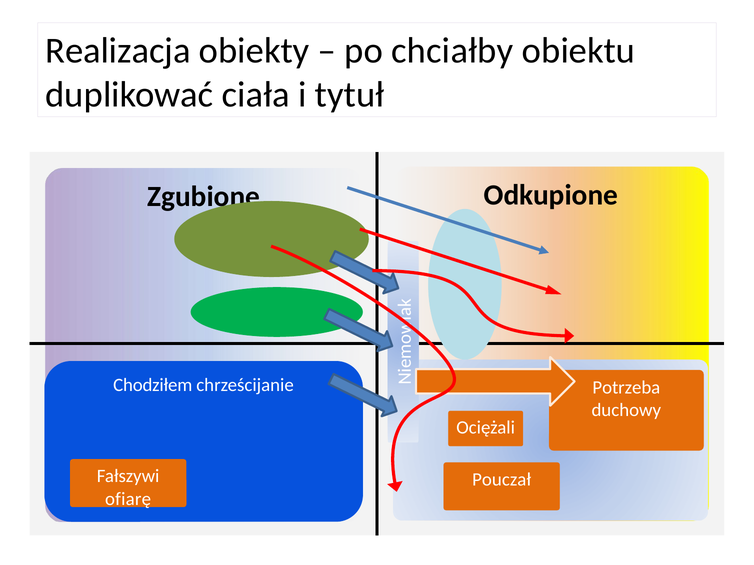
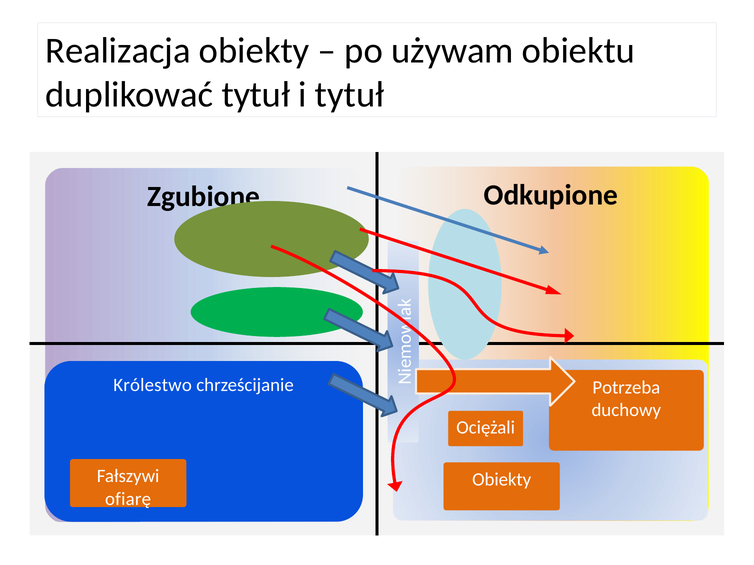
chciałby: chciałby -> używam
duplikować ciała: ciała -> tytuł
Chodziłem: Chodziłem -> Królestwo
Pouczał at (502, 480): Pouczał -> Obiekty
